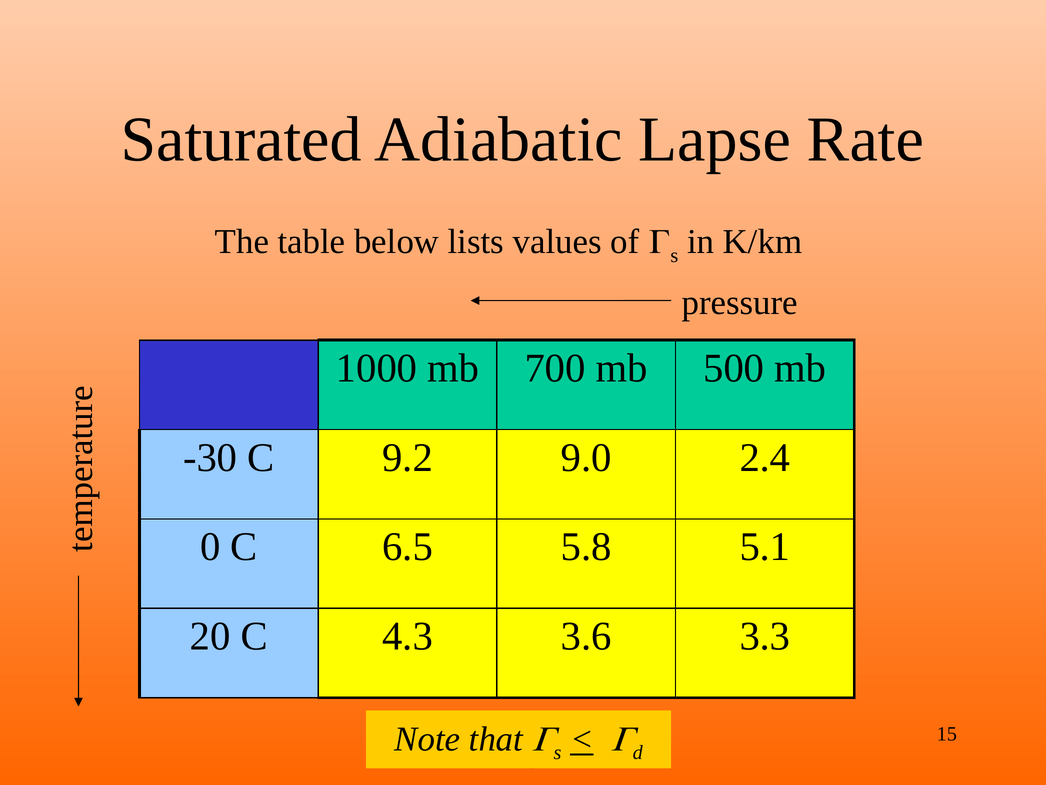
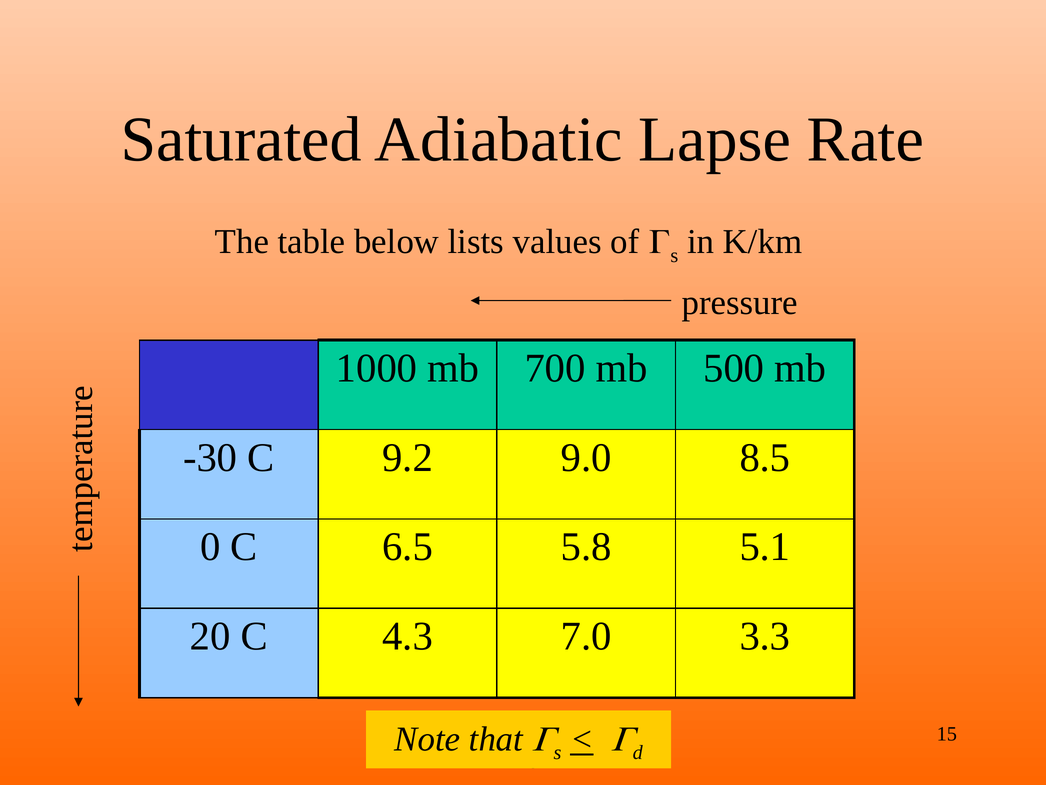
2.4: 2.4 -> 8.5
3.6: 3.6 -> 7.0
